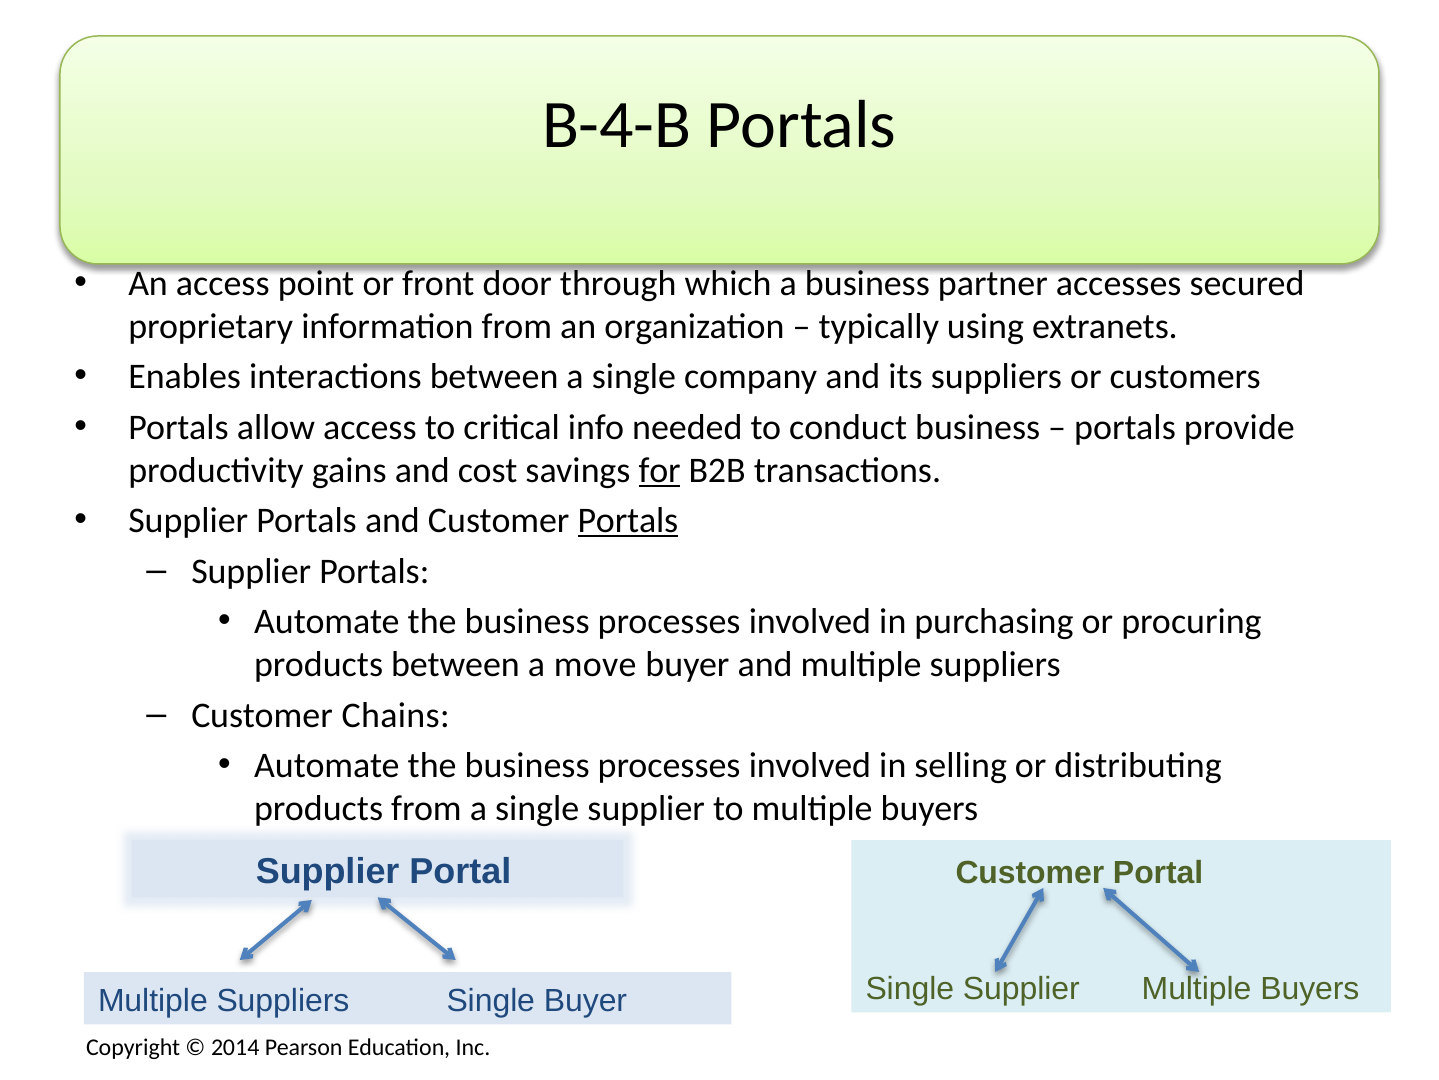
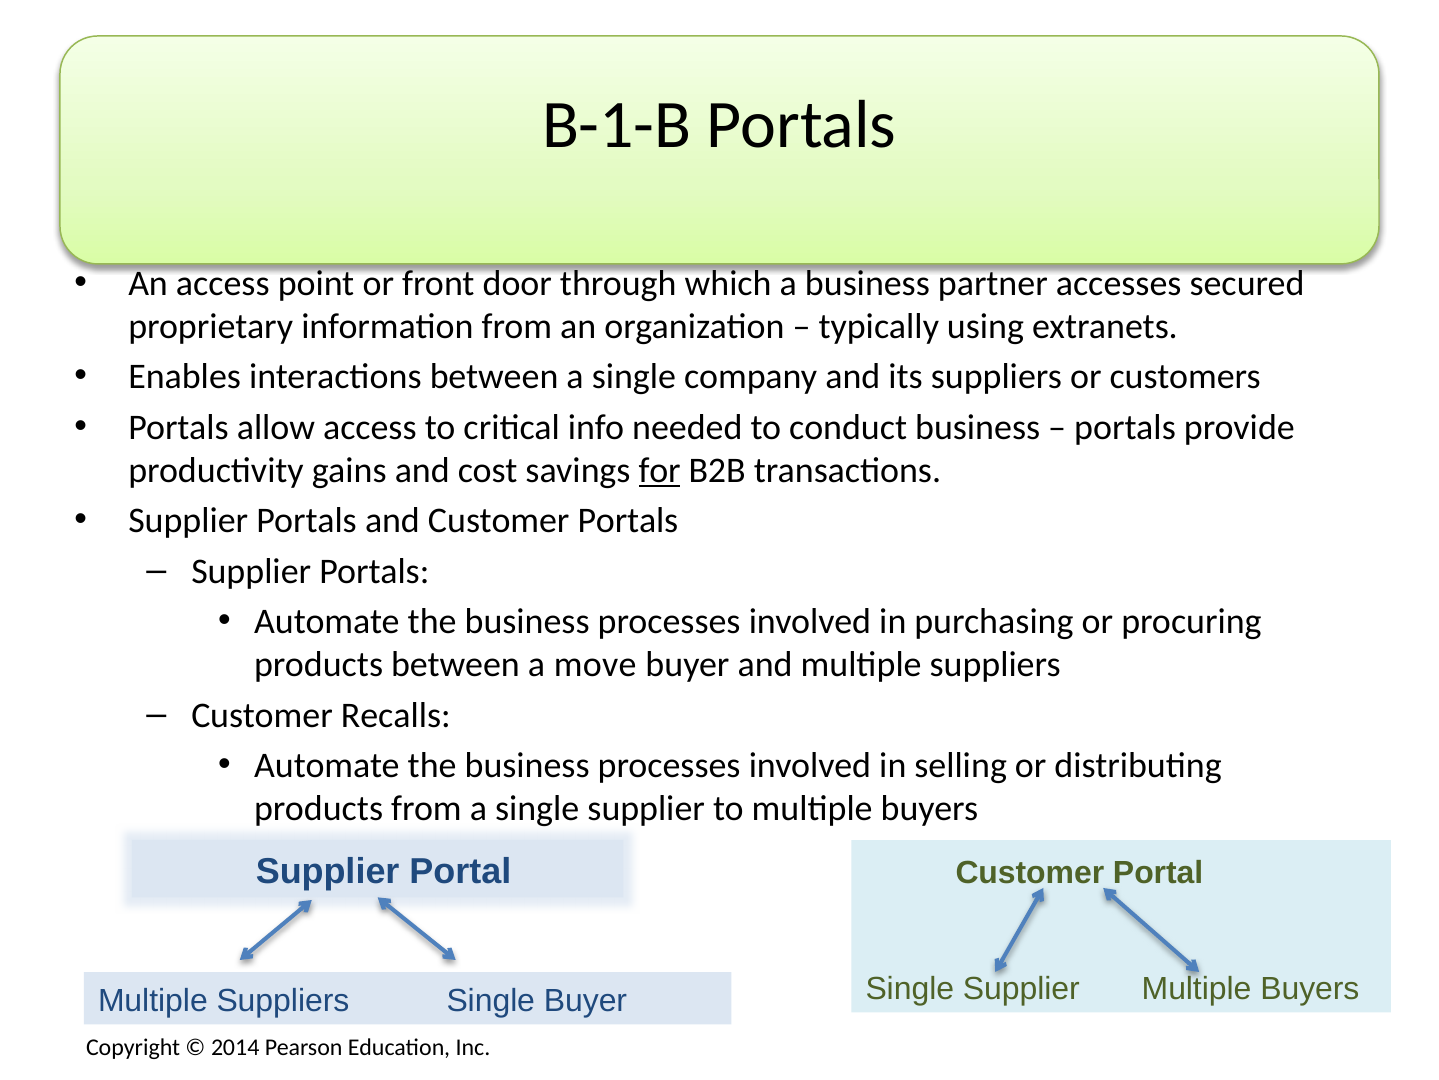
B-4-B: B-4-B -> B-1-B
Portals at (628, 521) underline: present -> none
Chains: Chains -> Recalls
